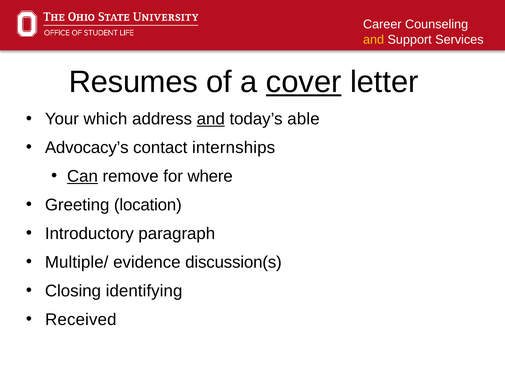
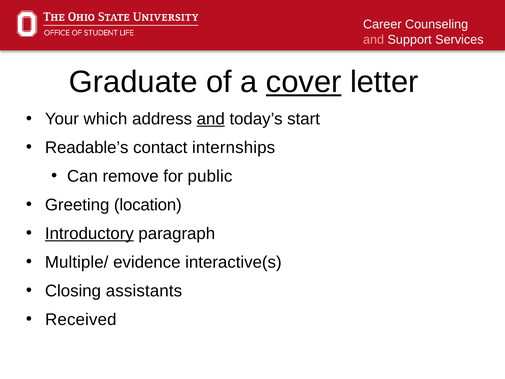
and at (374, 40) colour: yellow -> pink
Resumes: Resumes -> Graduate
able: able -> start
Advocacy’s: Advocacy’s -> Readable’s
Can underline: present -> none
where: where -> public
Introductory underline: none -> present
discussion(s: discussion(s -> interactive(s
identifying: identifying -> assistants
